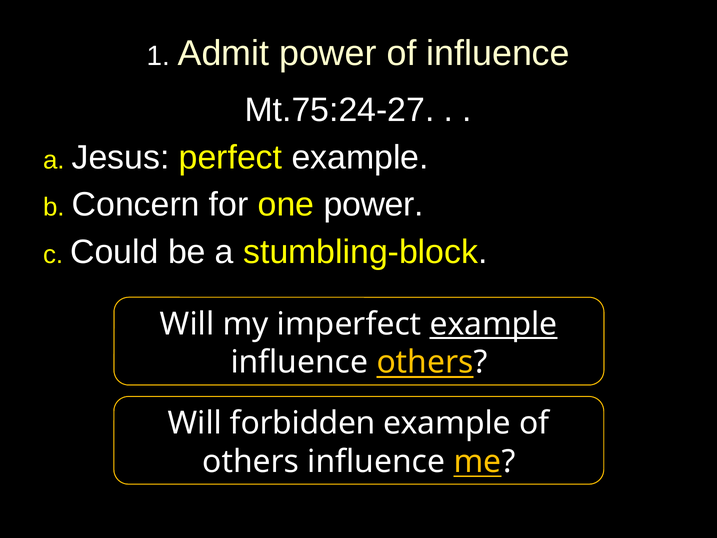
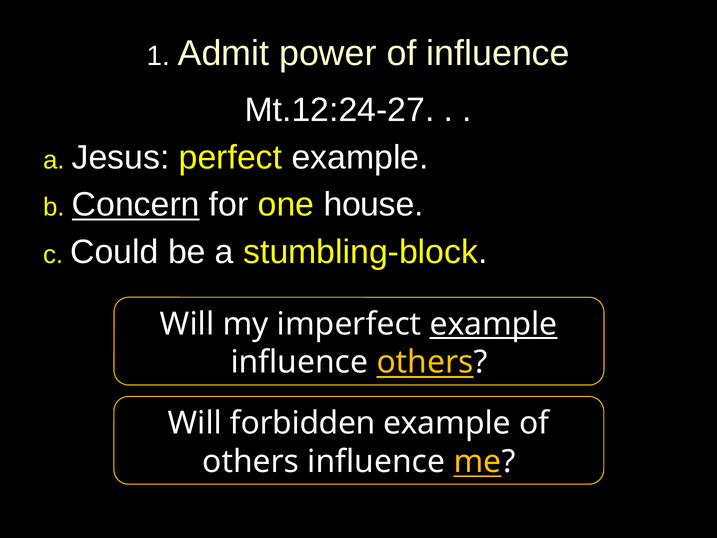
Mt.75:24-27: Mt.75:24-27 -> Mt.12:24-27
Concern underline: none -> present
one power: power -> house
